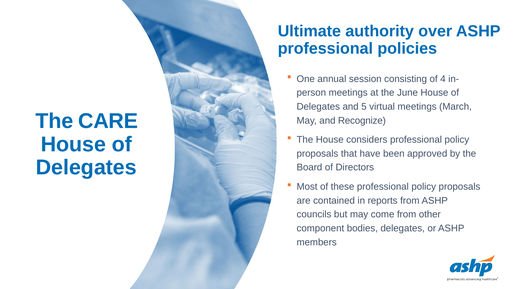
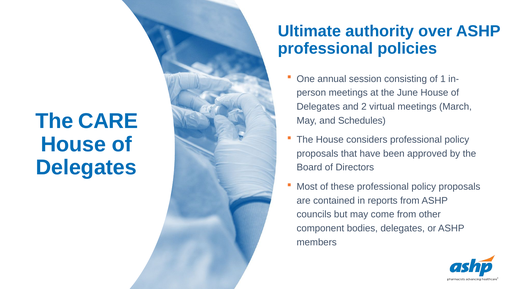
4: 4 -> 1
5: 5 -> 2
Recognize: Recognize -> Schedules
